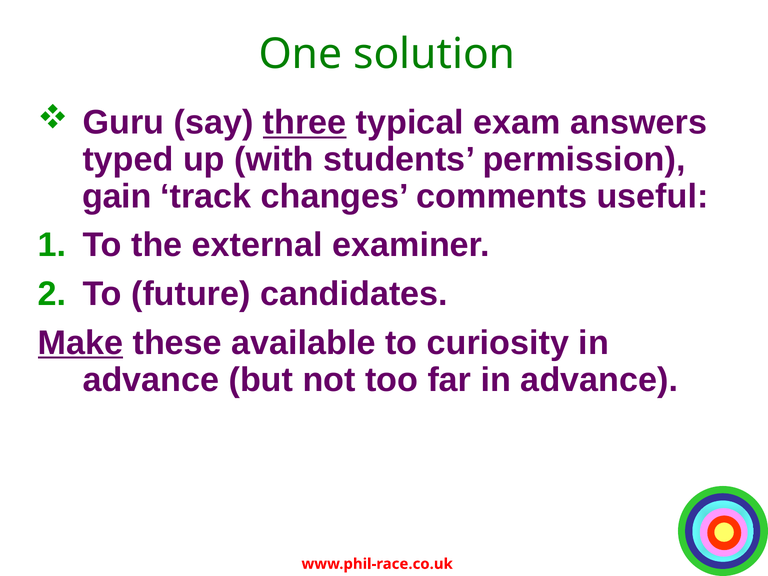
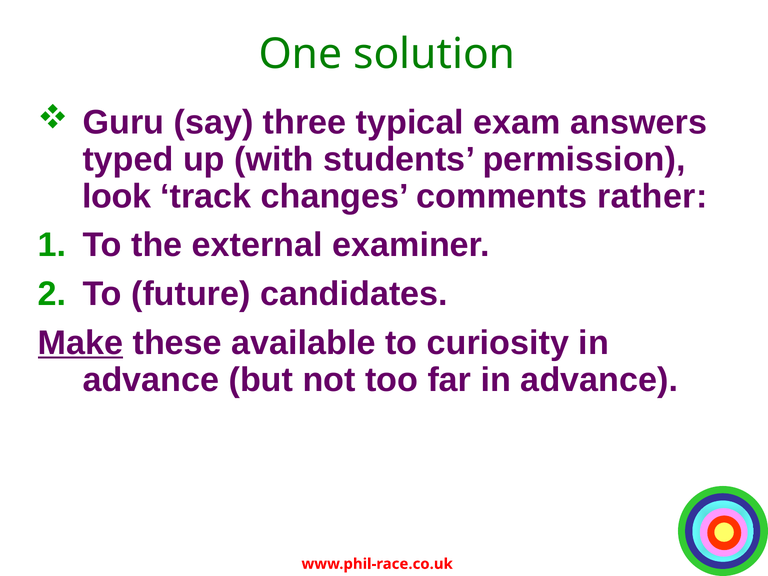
three underline: present -> none
gain: gain -> look
useful: useful -> rather
